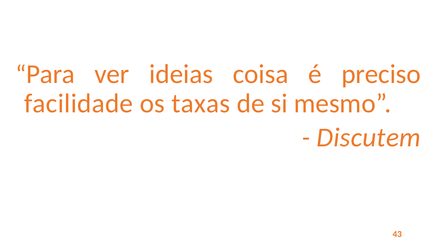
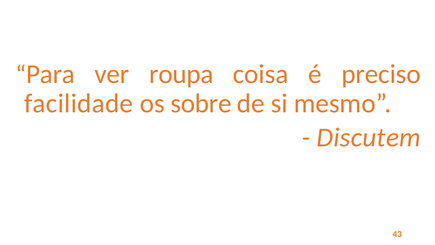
ideias: ideias -> roupa
taxas: taxas -> sobre
